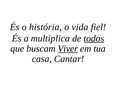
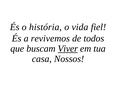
multiplica: multiplica -> revivemos
todos underline: present -> none
Cantar: Cantar -> Nossos
